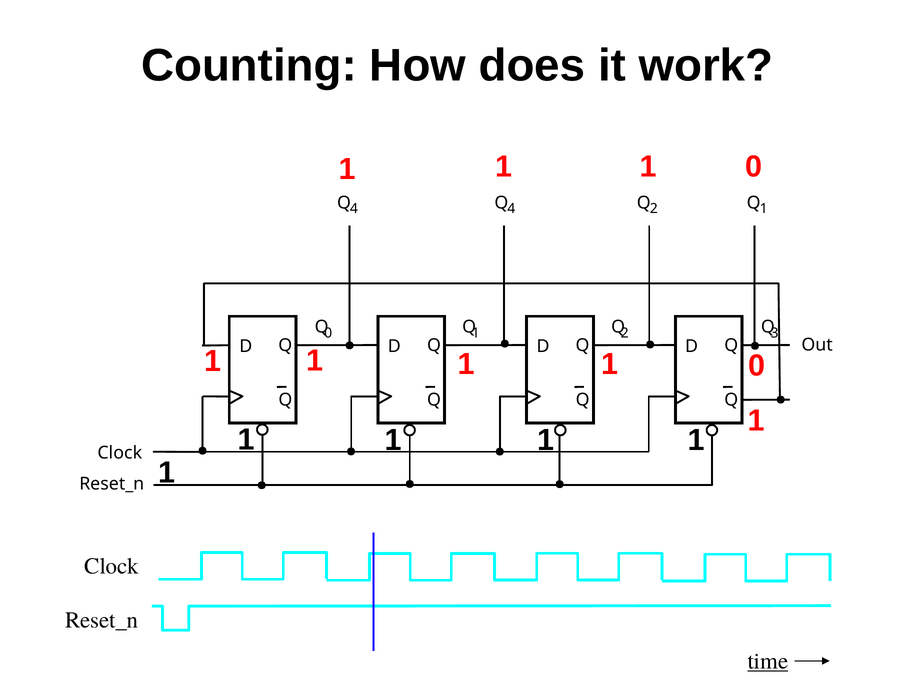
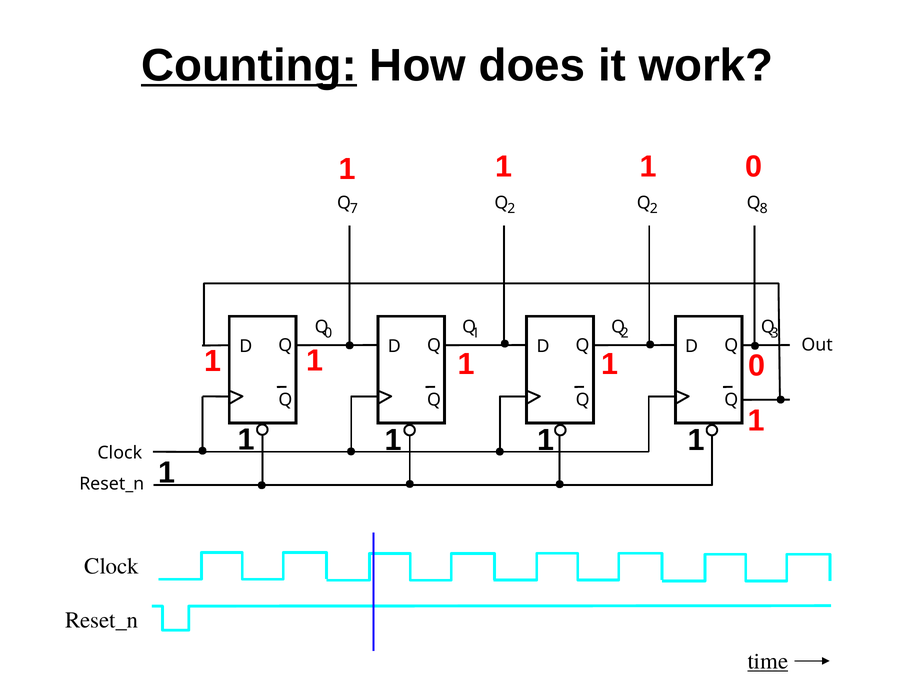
Counting underline: none -> present
4 at (354, 209): 4 -> 7
4 at (511, 209): 4 -> 2
2 Q 1: 1 -> 8
